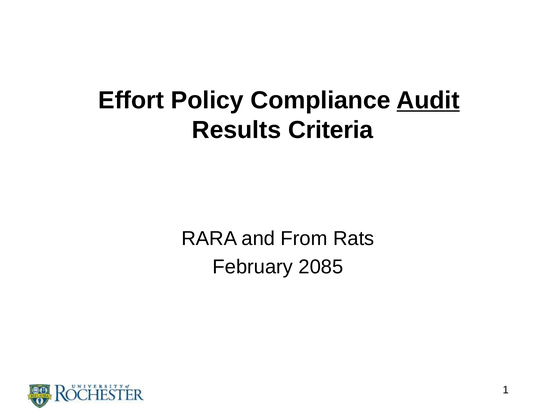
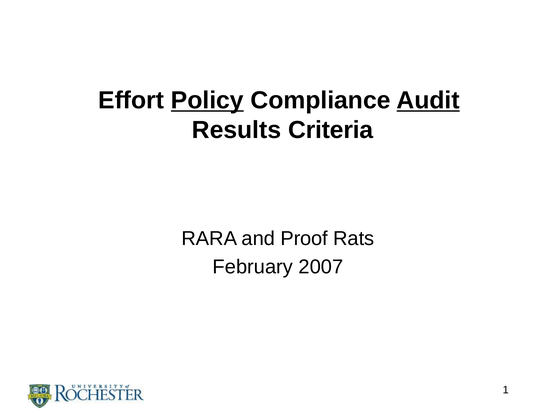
Policy underline: none -> present
From: From -> Proof
2085: 2085 -> 2007
